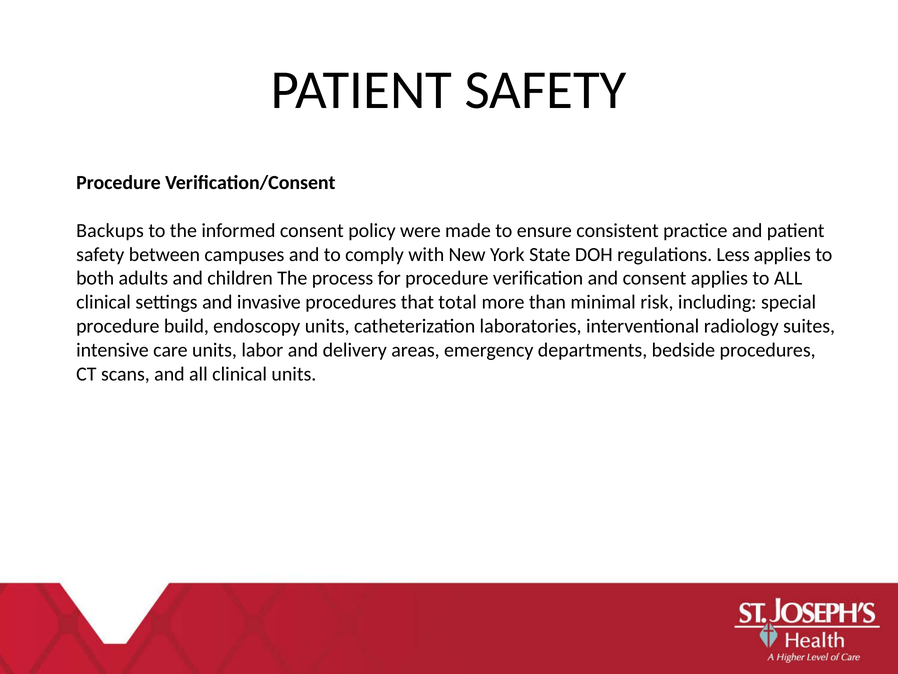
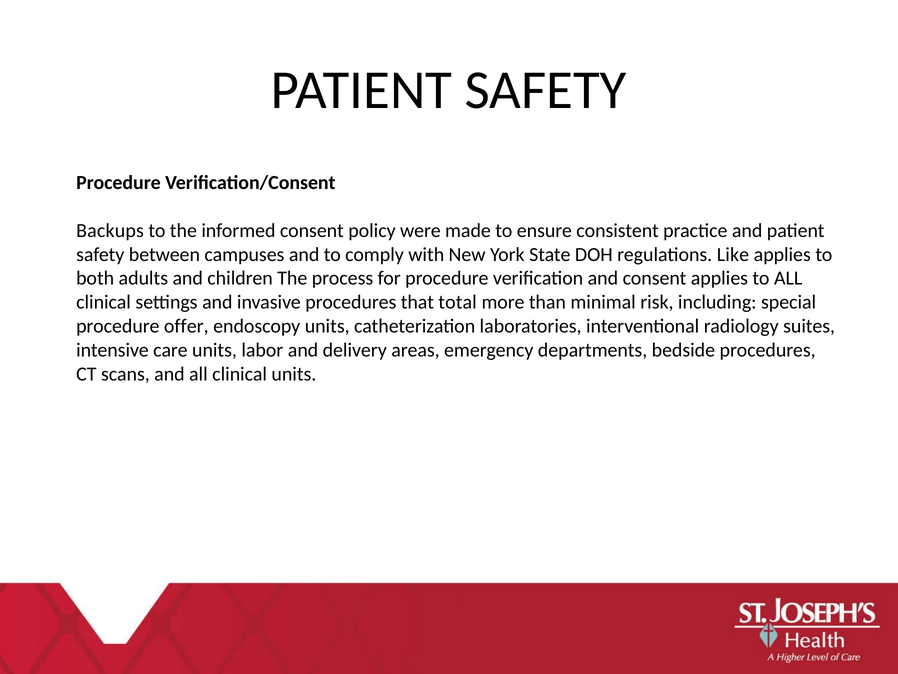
Less: Less -> Like
build: build -> offer
